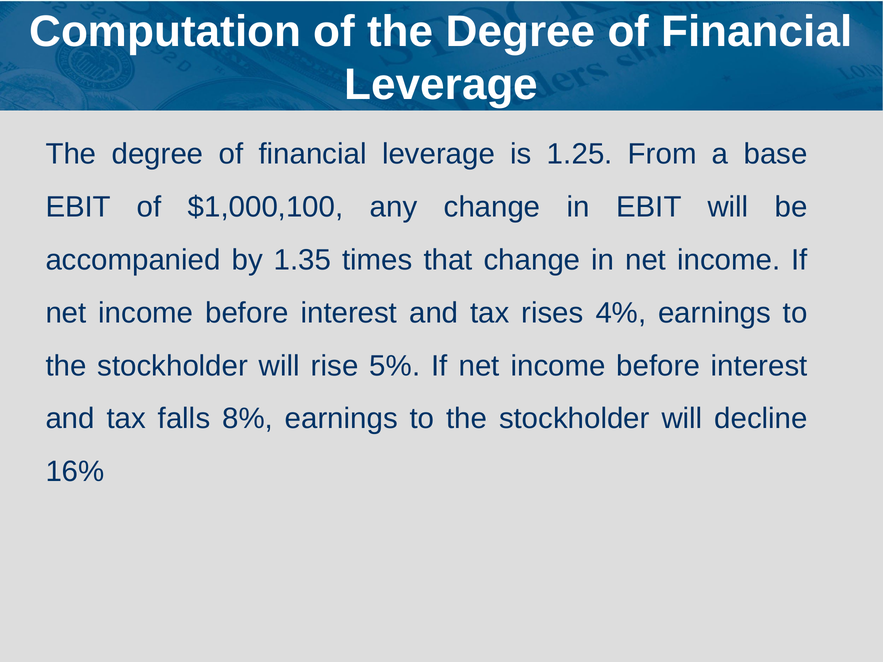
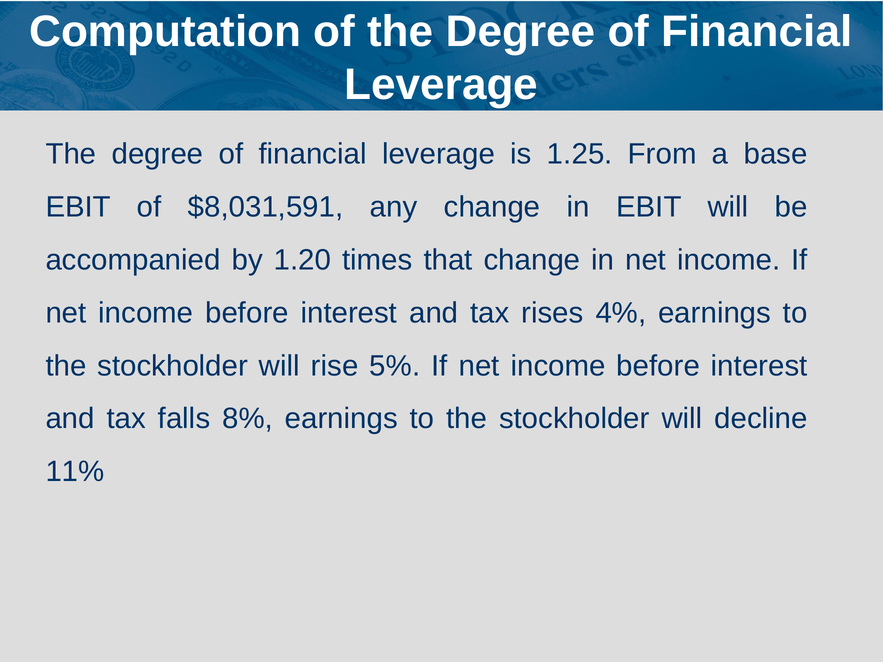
$1,000,100: $1,000,100 -> $8,031,591
1.35: 1.35 -> 1.20
16%: 16% -> 11%
